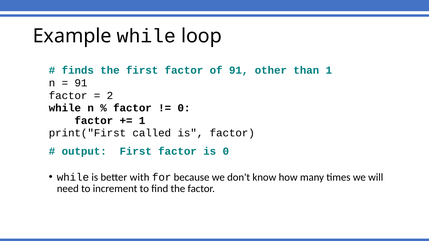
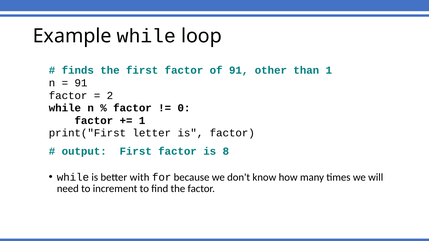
called: called -> letter
is 0: 0 -> 8
